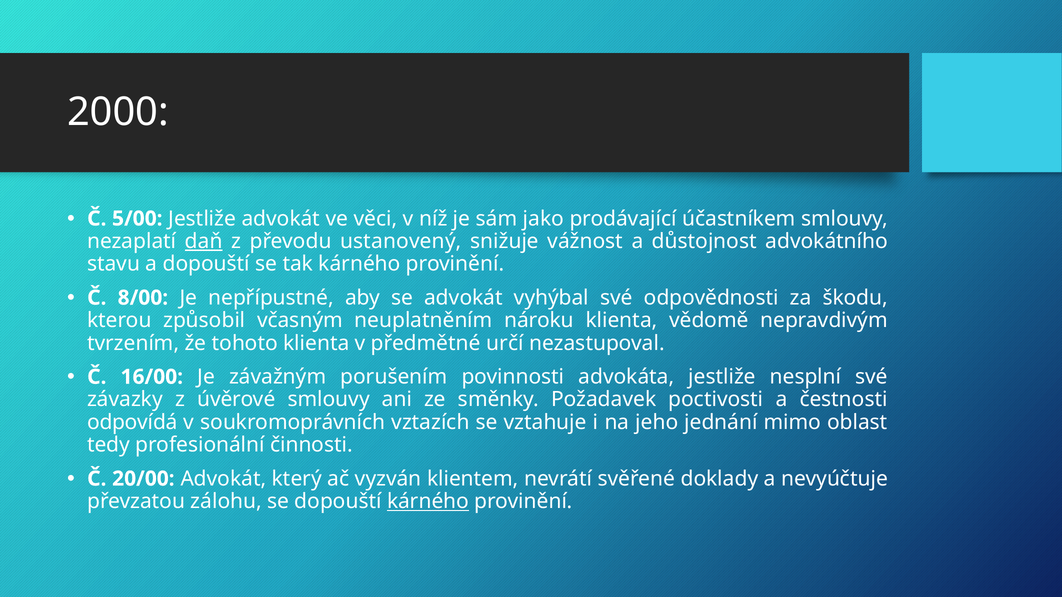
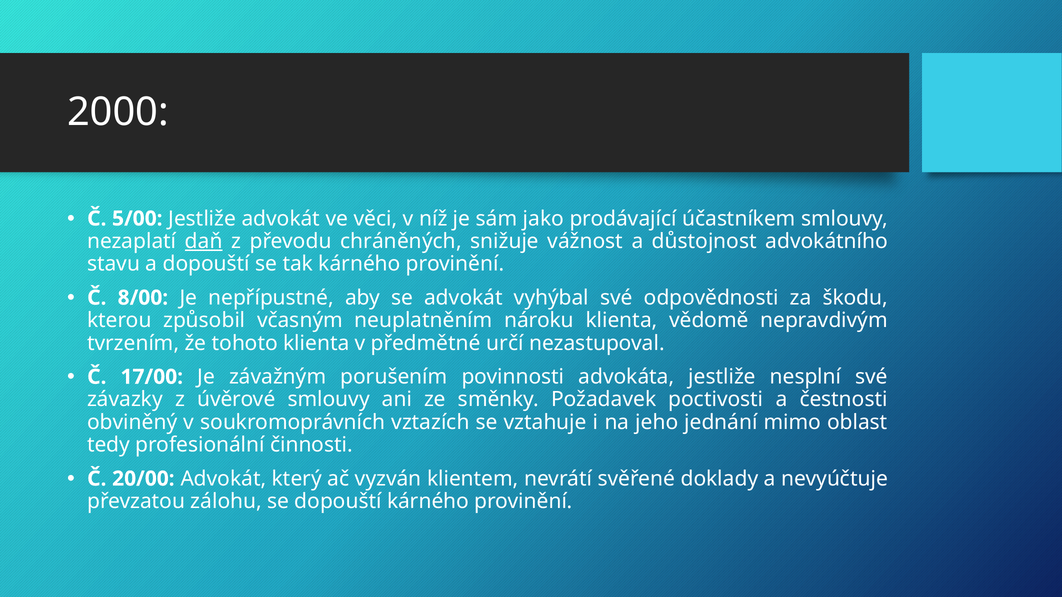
ustanovený: ustanovený -> chráněných
16/00: 16/00 -> 17/00
odpovídá: odpovídá -> obviněný
kárného at (428, 502) underline: present -> none
